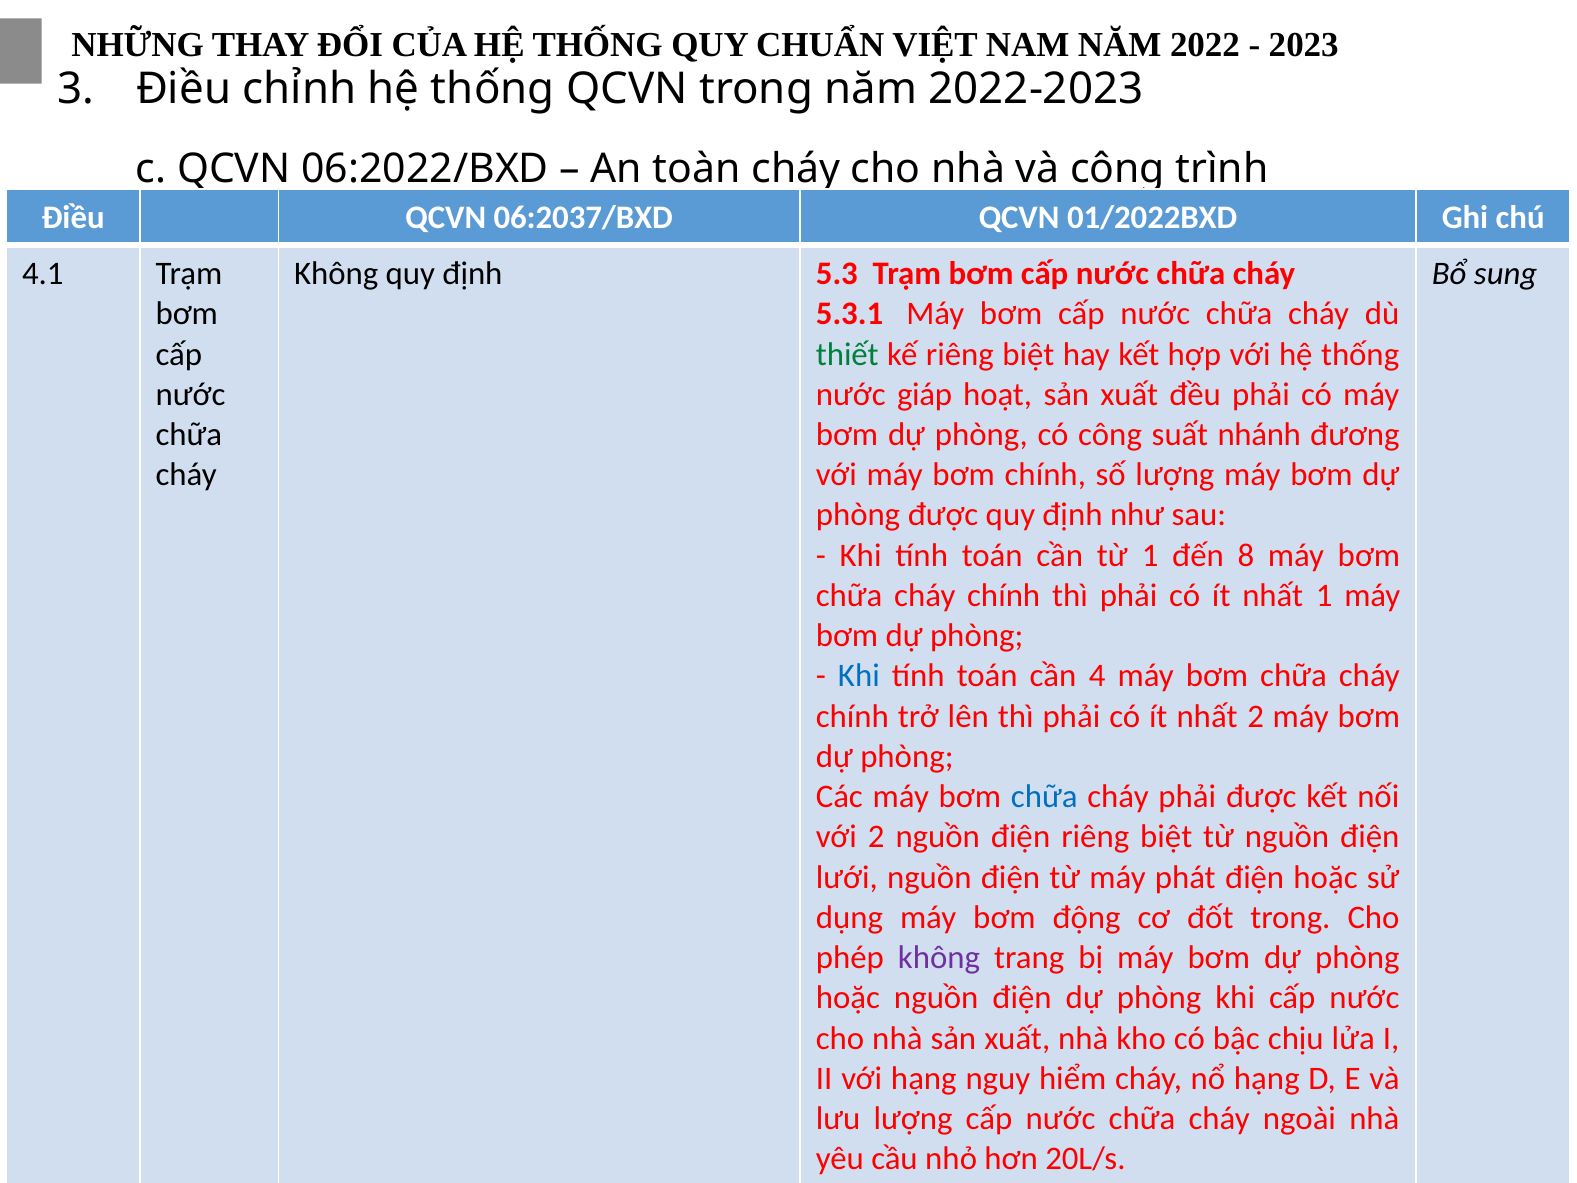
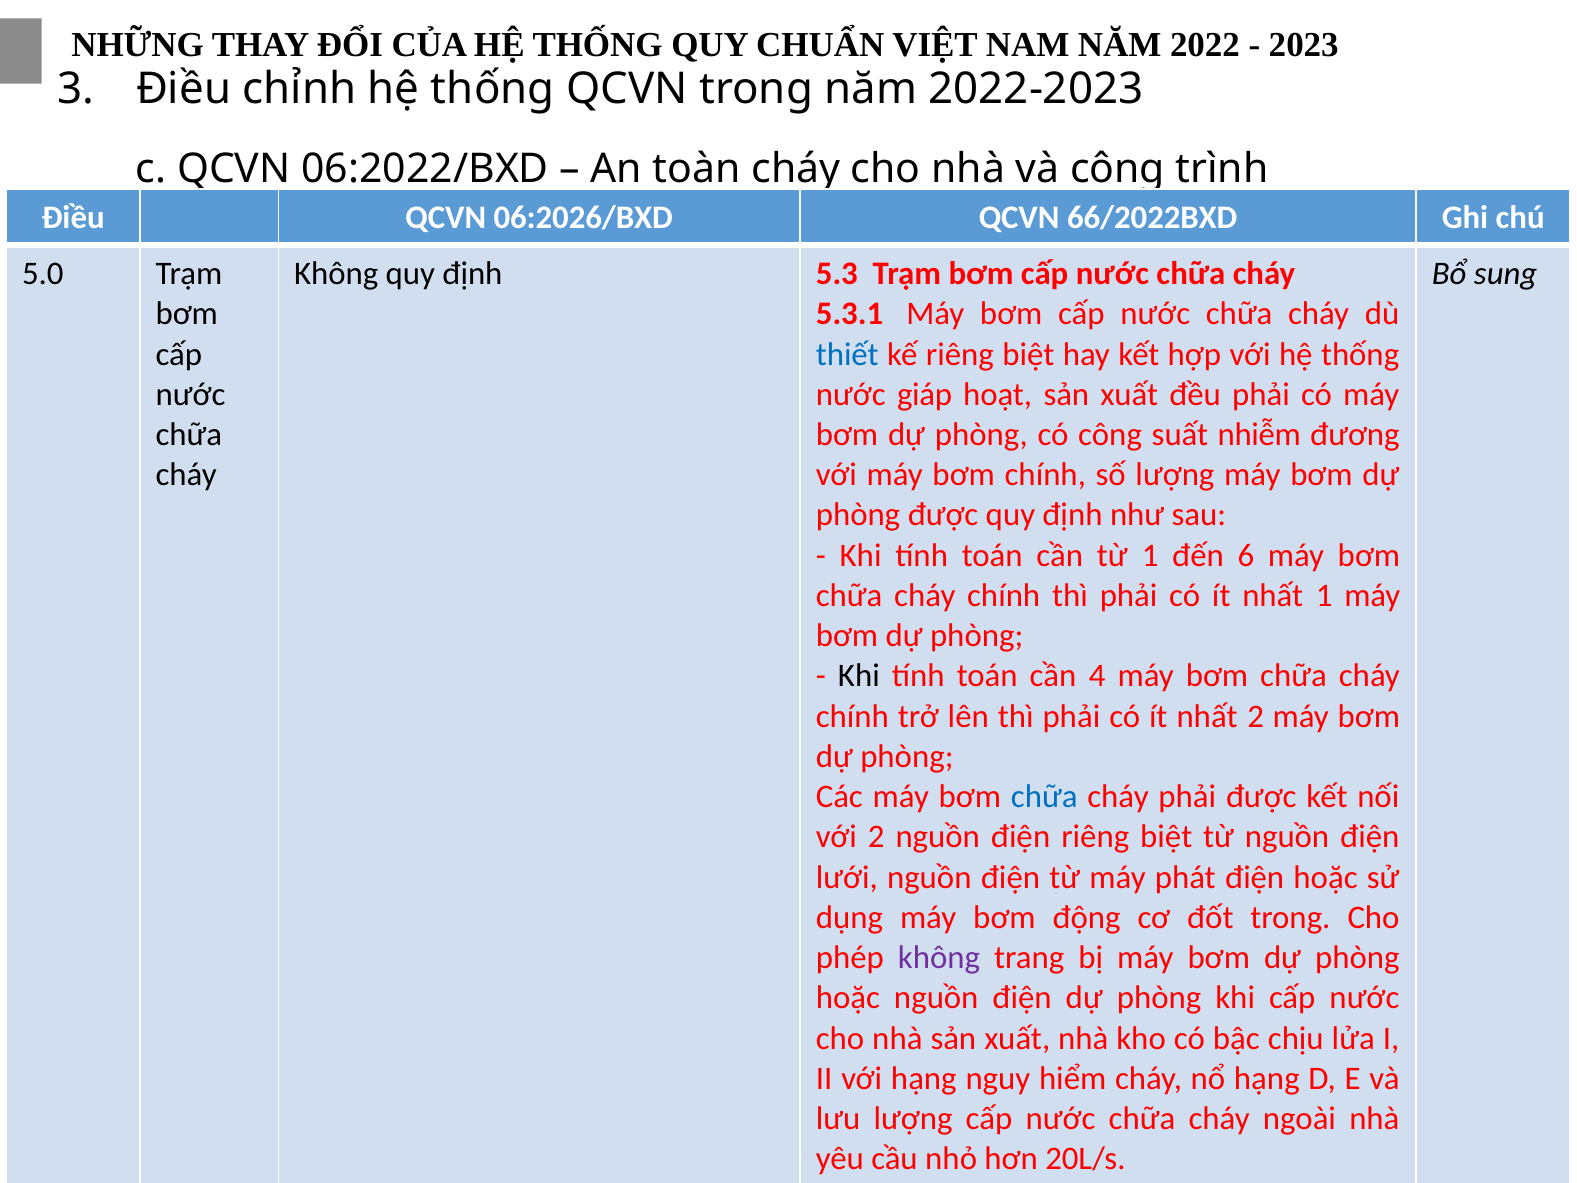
06:2037/BXD: 06:2037/BXD -> 06:2026/BXD
01/2022BXD: 01/2022BXD -> 66/2022BXD
4.1: 4.1 -> 5.0
thiết colour: green -> blue
nhánh: nhánh -> nhiễm
8: 8 -> 6
Khi at (859, 676) colour: blue -> black
